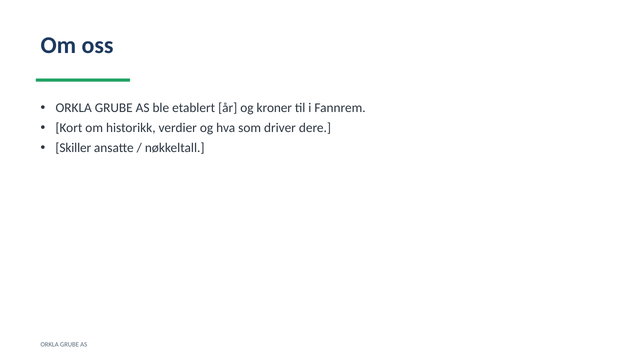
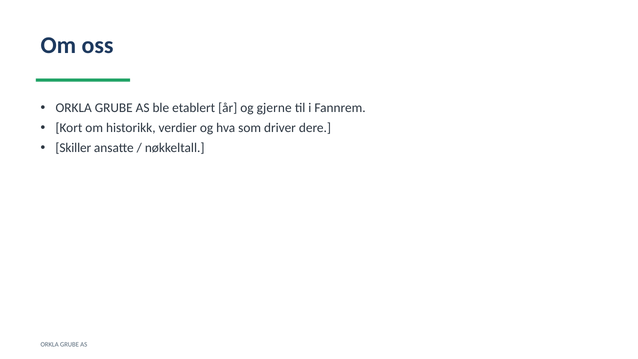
kroner: kroner -> gjerne
